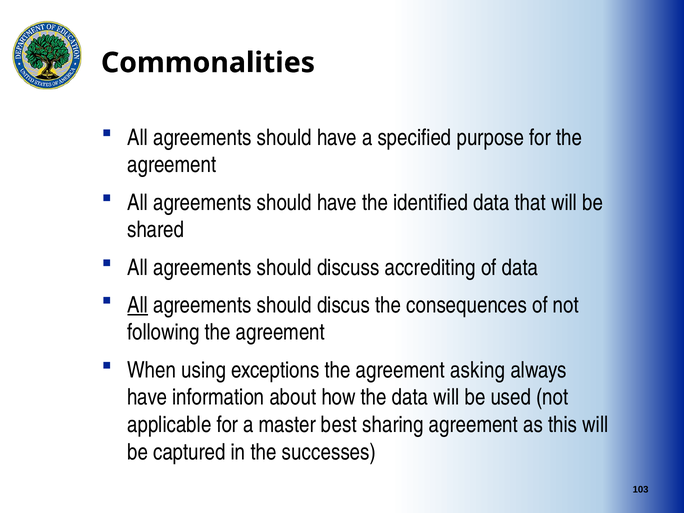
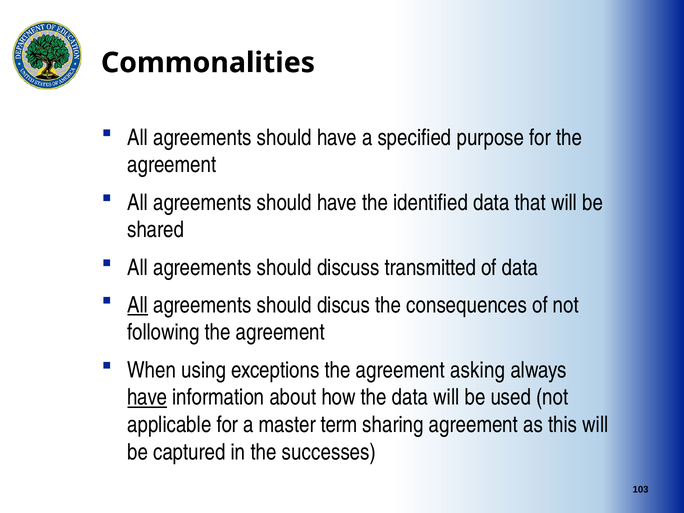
accrediting: accrediting -> transmitted
have at (147, 397) underline: none -> present
best: best -> term
